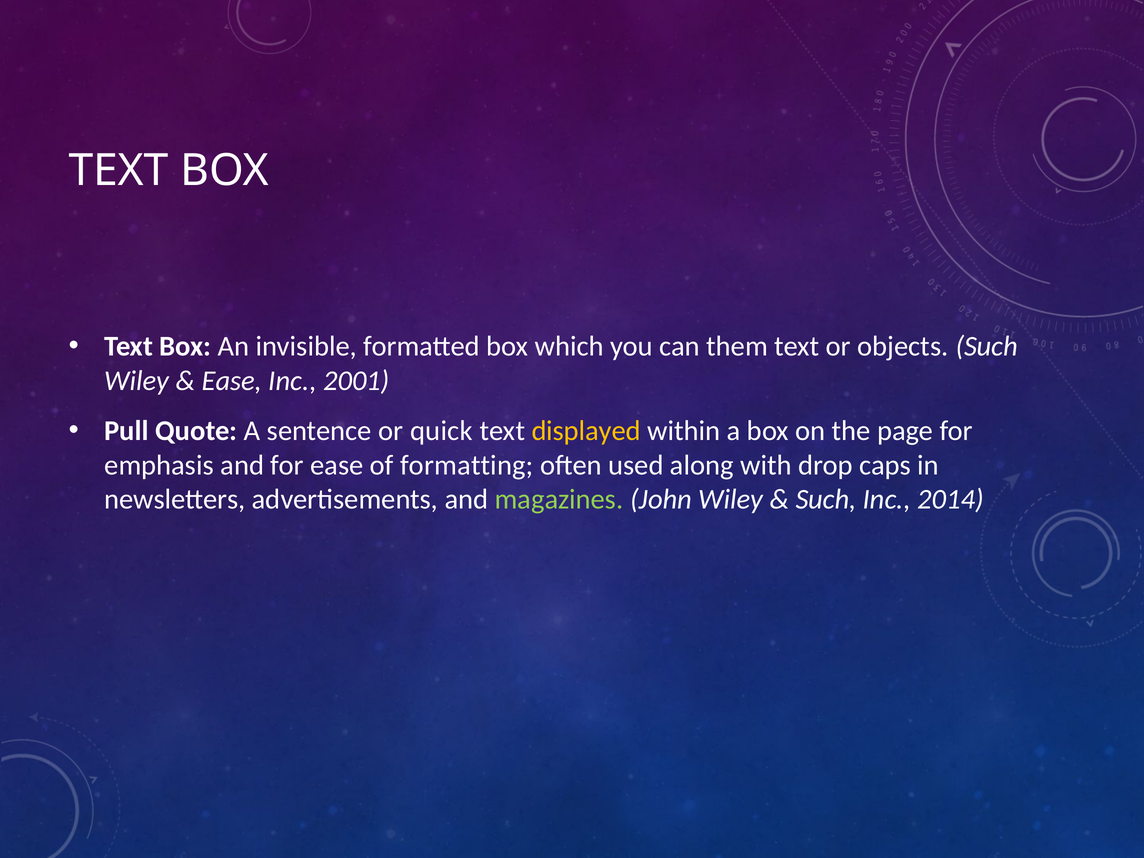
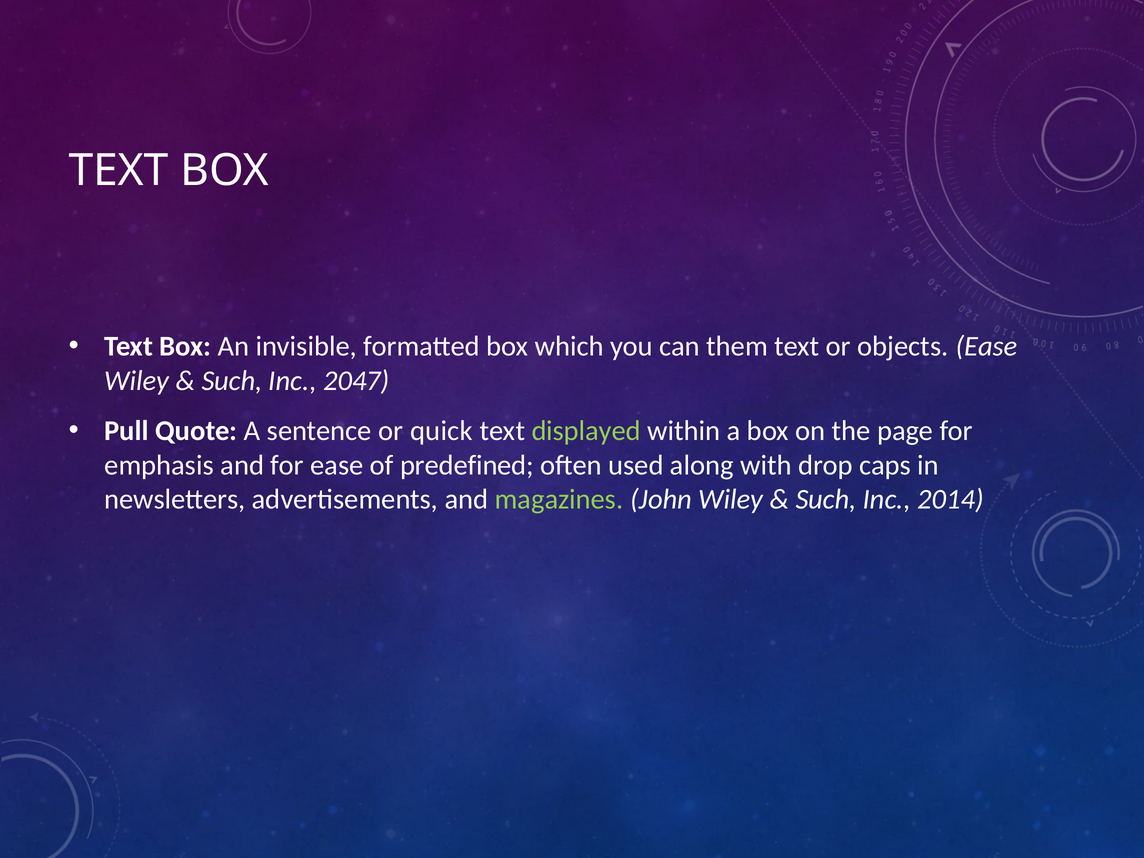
objects Such: Such -> Ease
Ease at (232, 381): Ease -> Such
2001: 2001 -> 2047
displayed colour: yellow -> light green
formatting: formatting -> predefined
